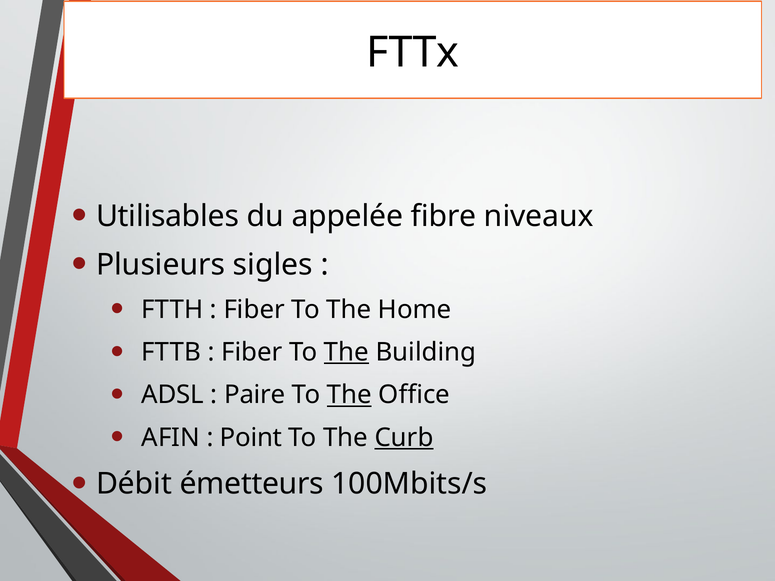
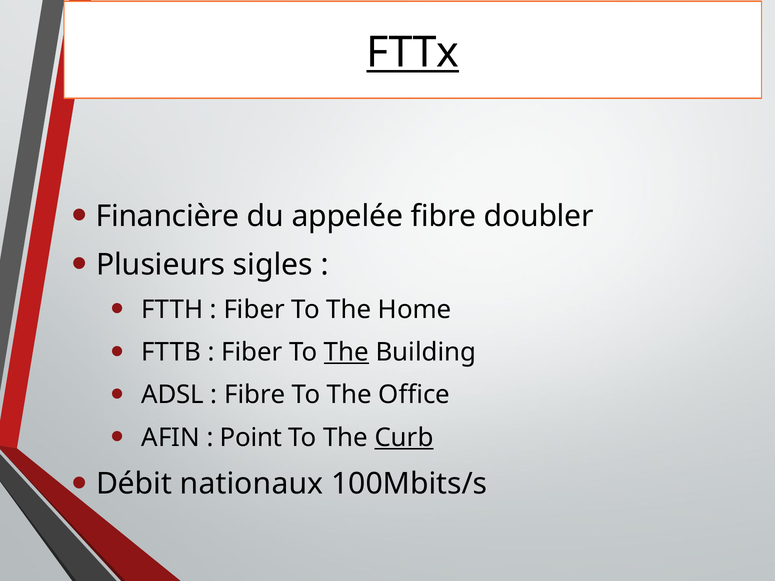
FTTx underline: none -> present
Utilisables: Utilisables -> Financière
niveaux: niveaux -> doubler
Paire at (255, 395): Paire -> Fibre
The at (349, 395) underline: present -> none
émetteurs: émetteurs -> nationaux
